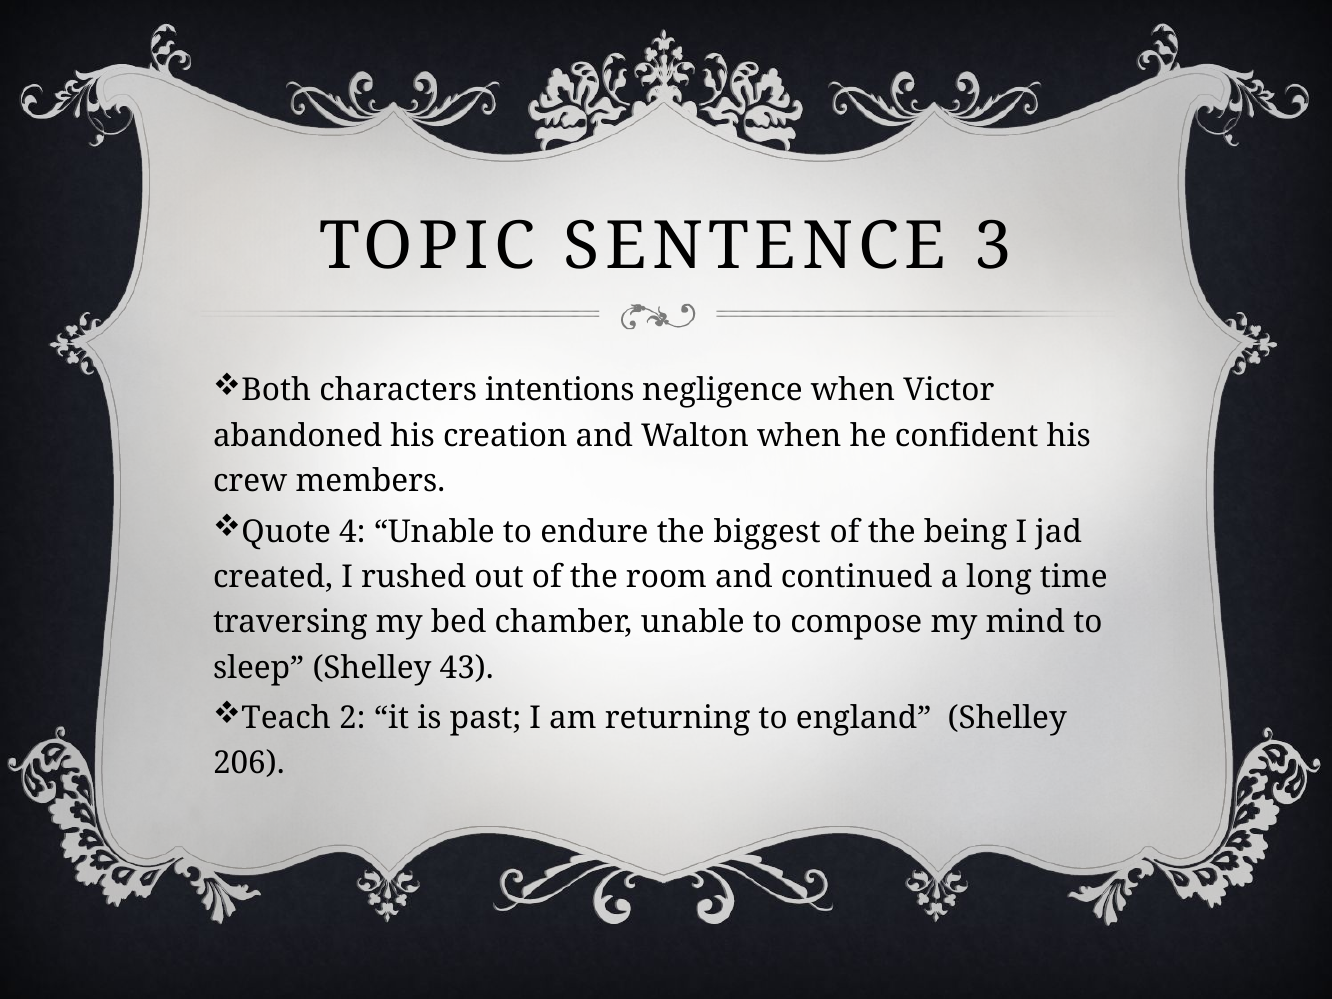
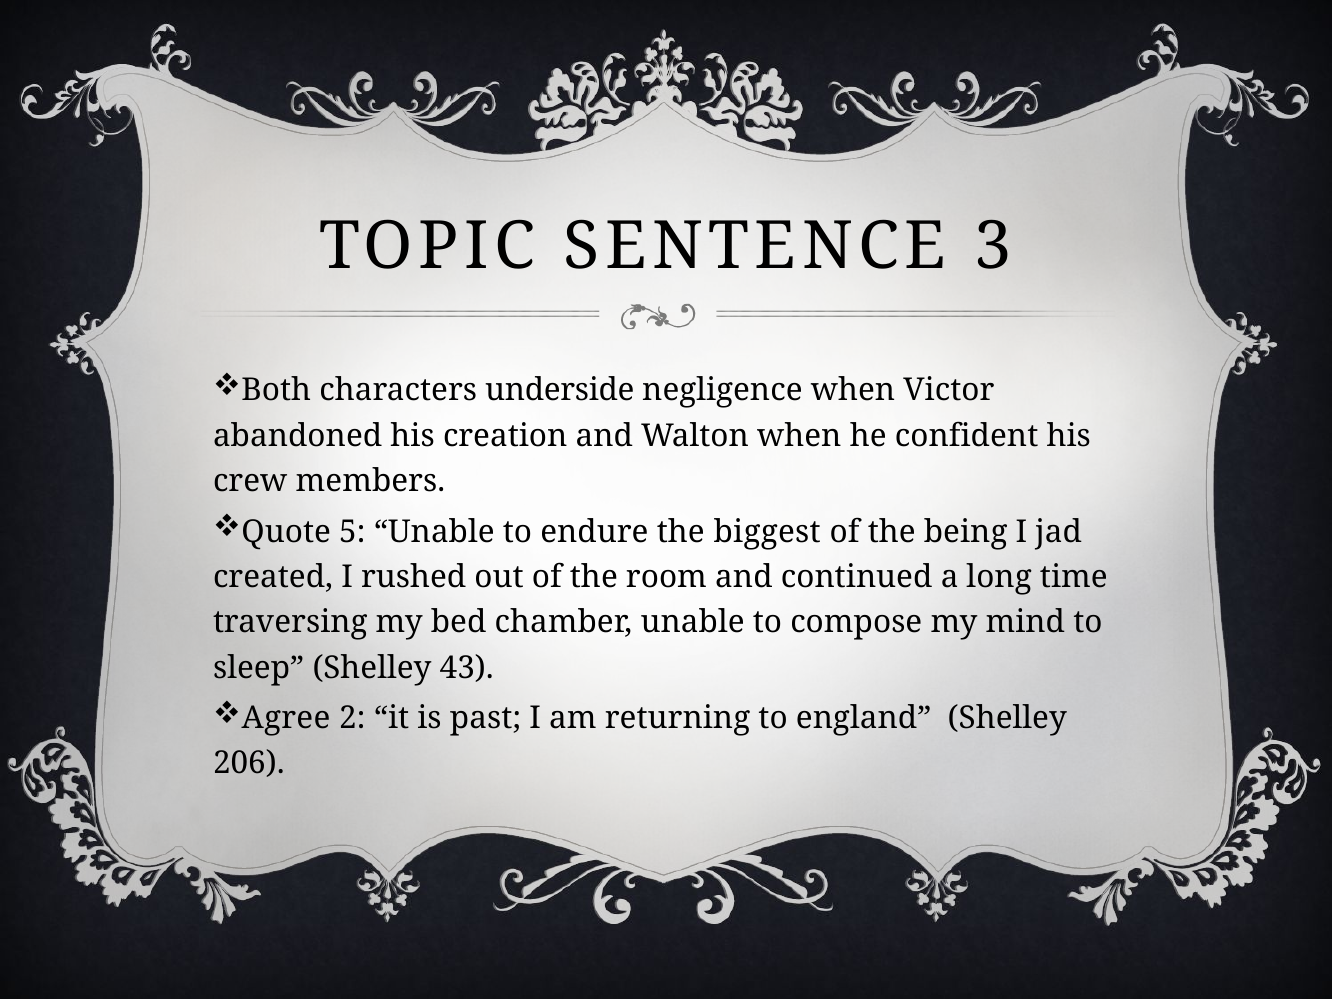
intentions: intentions -> underside
4: 4 -> 5
Teach: Teach -> Agree
